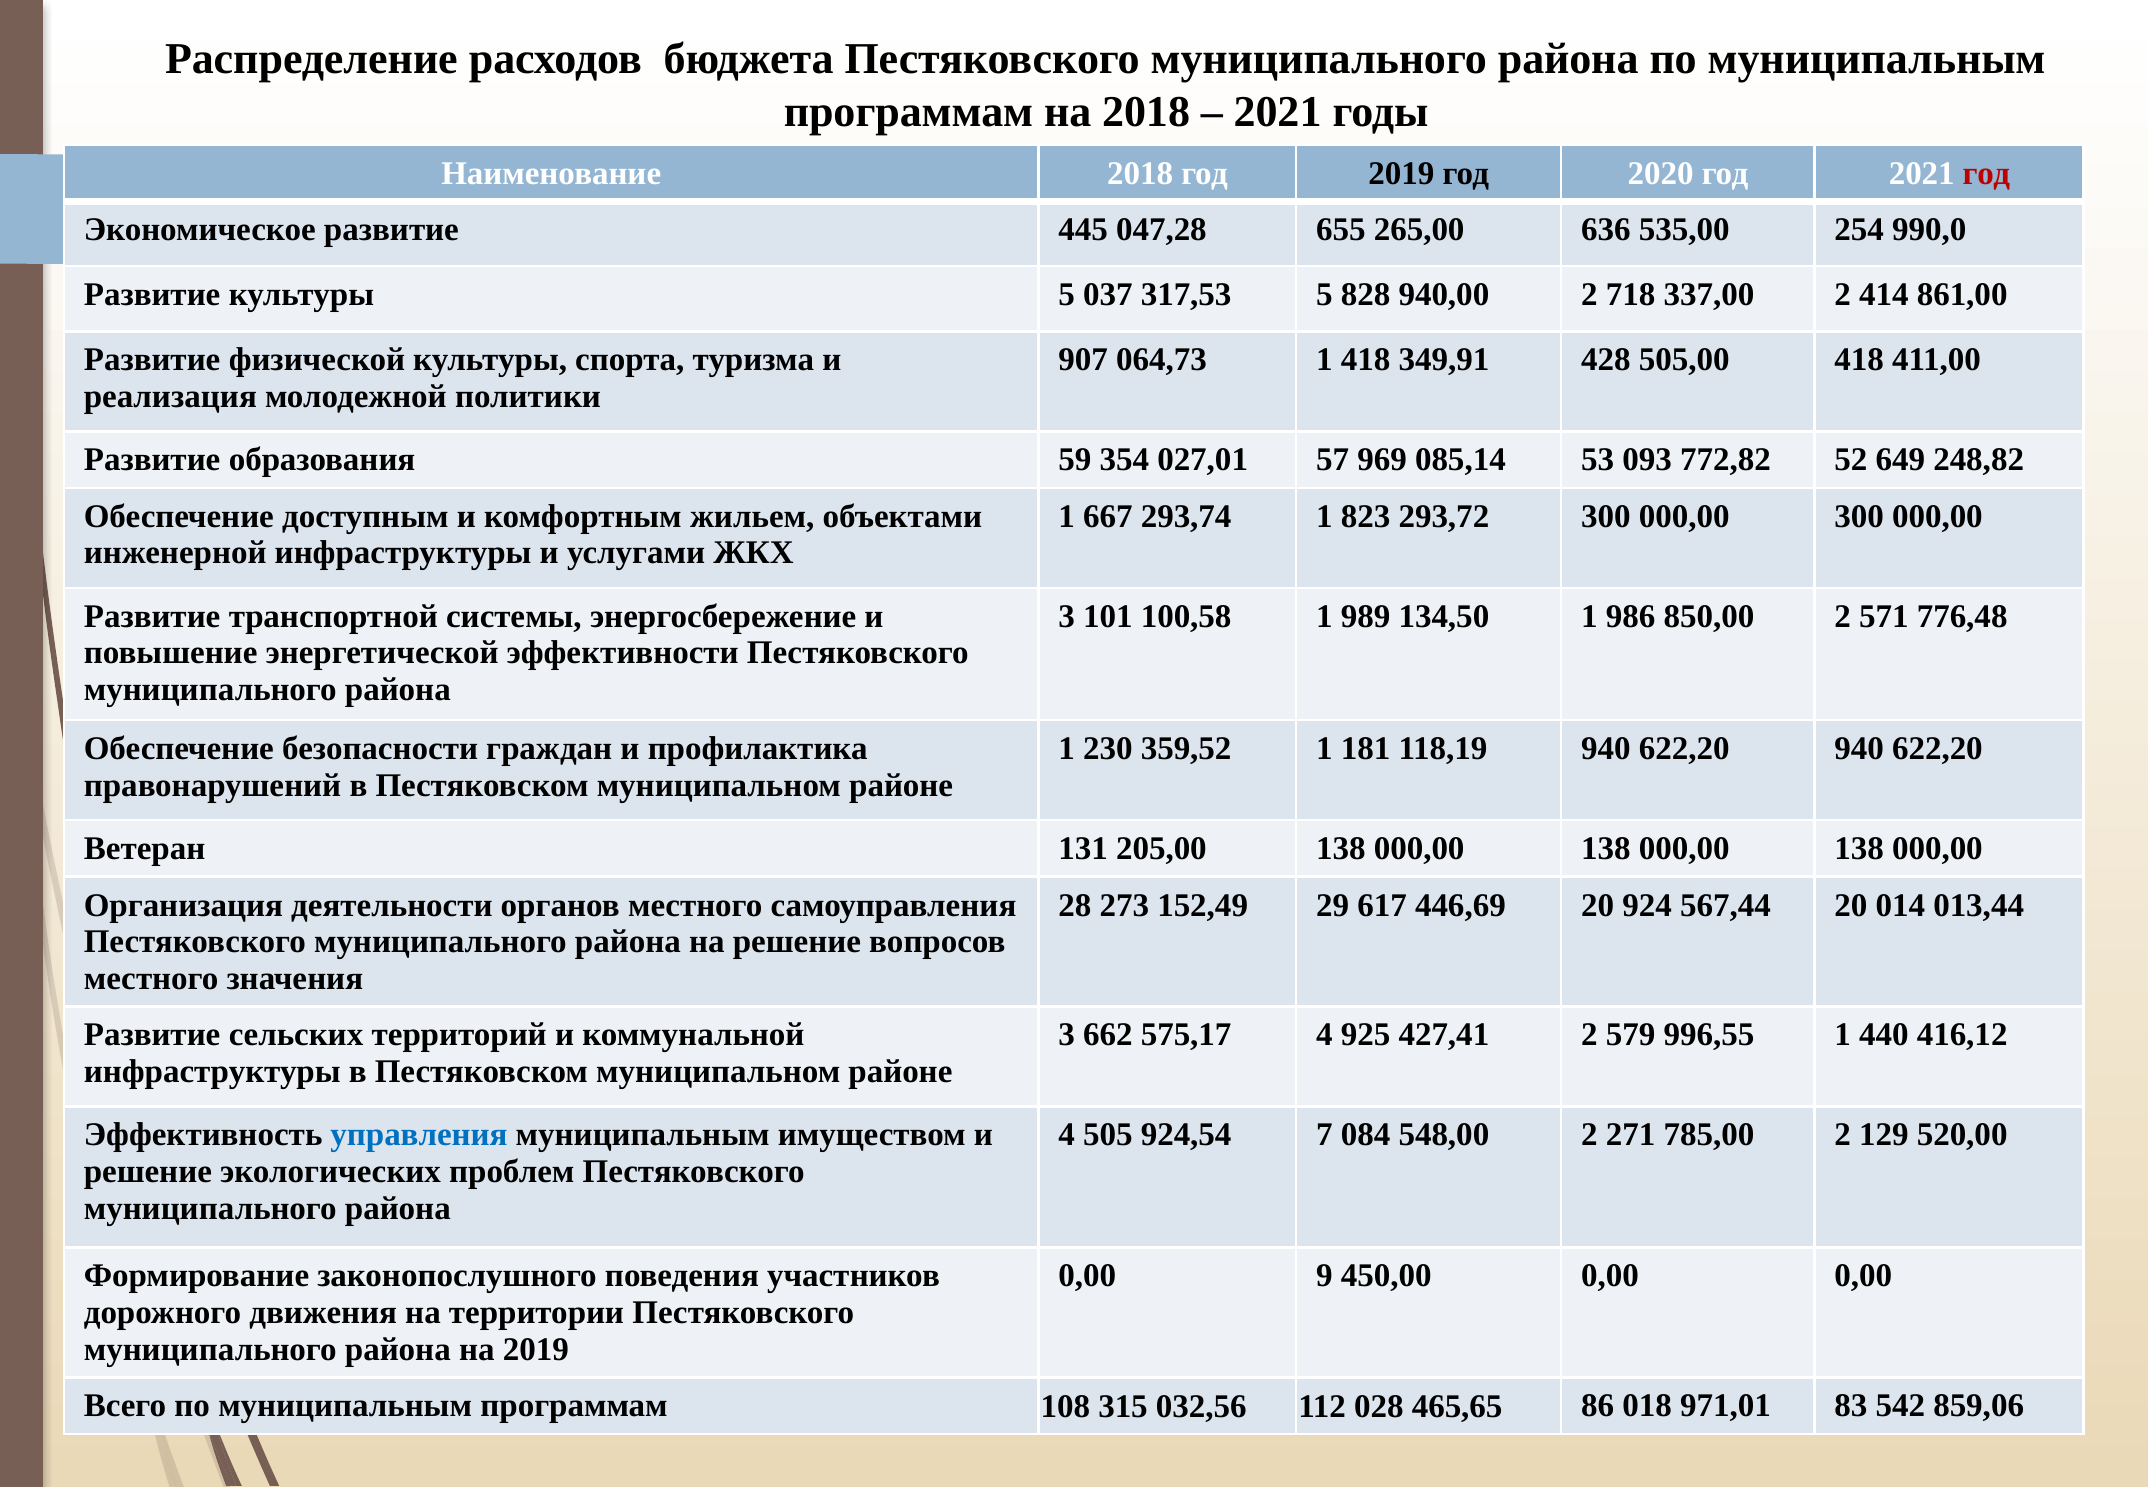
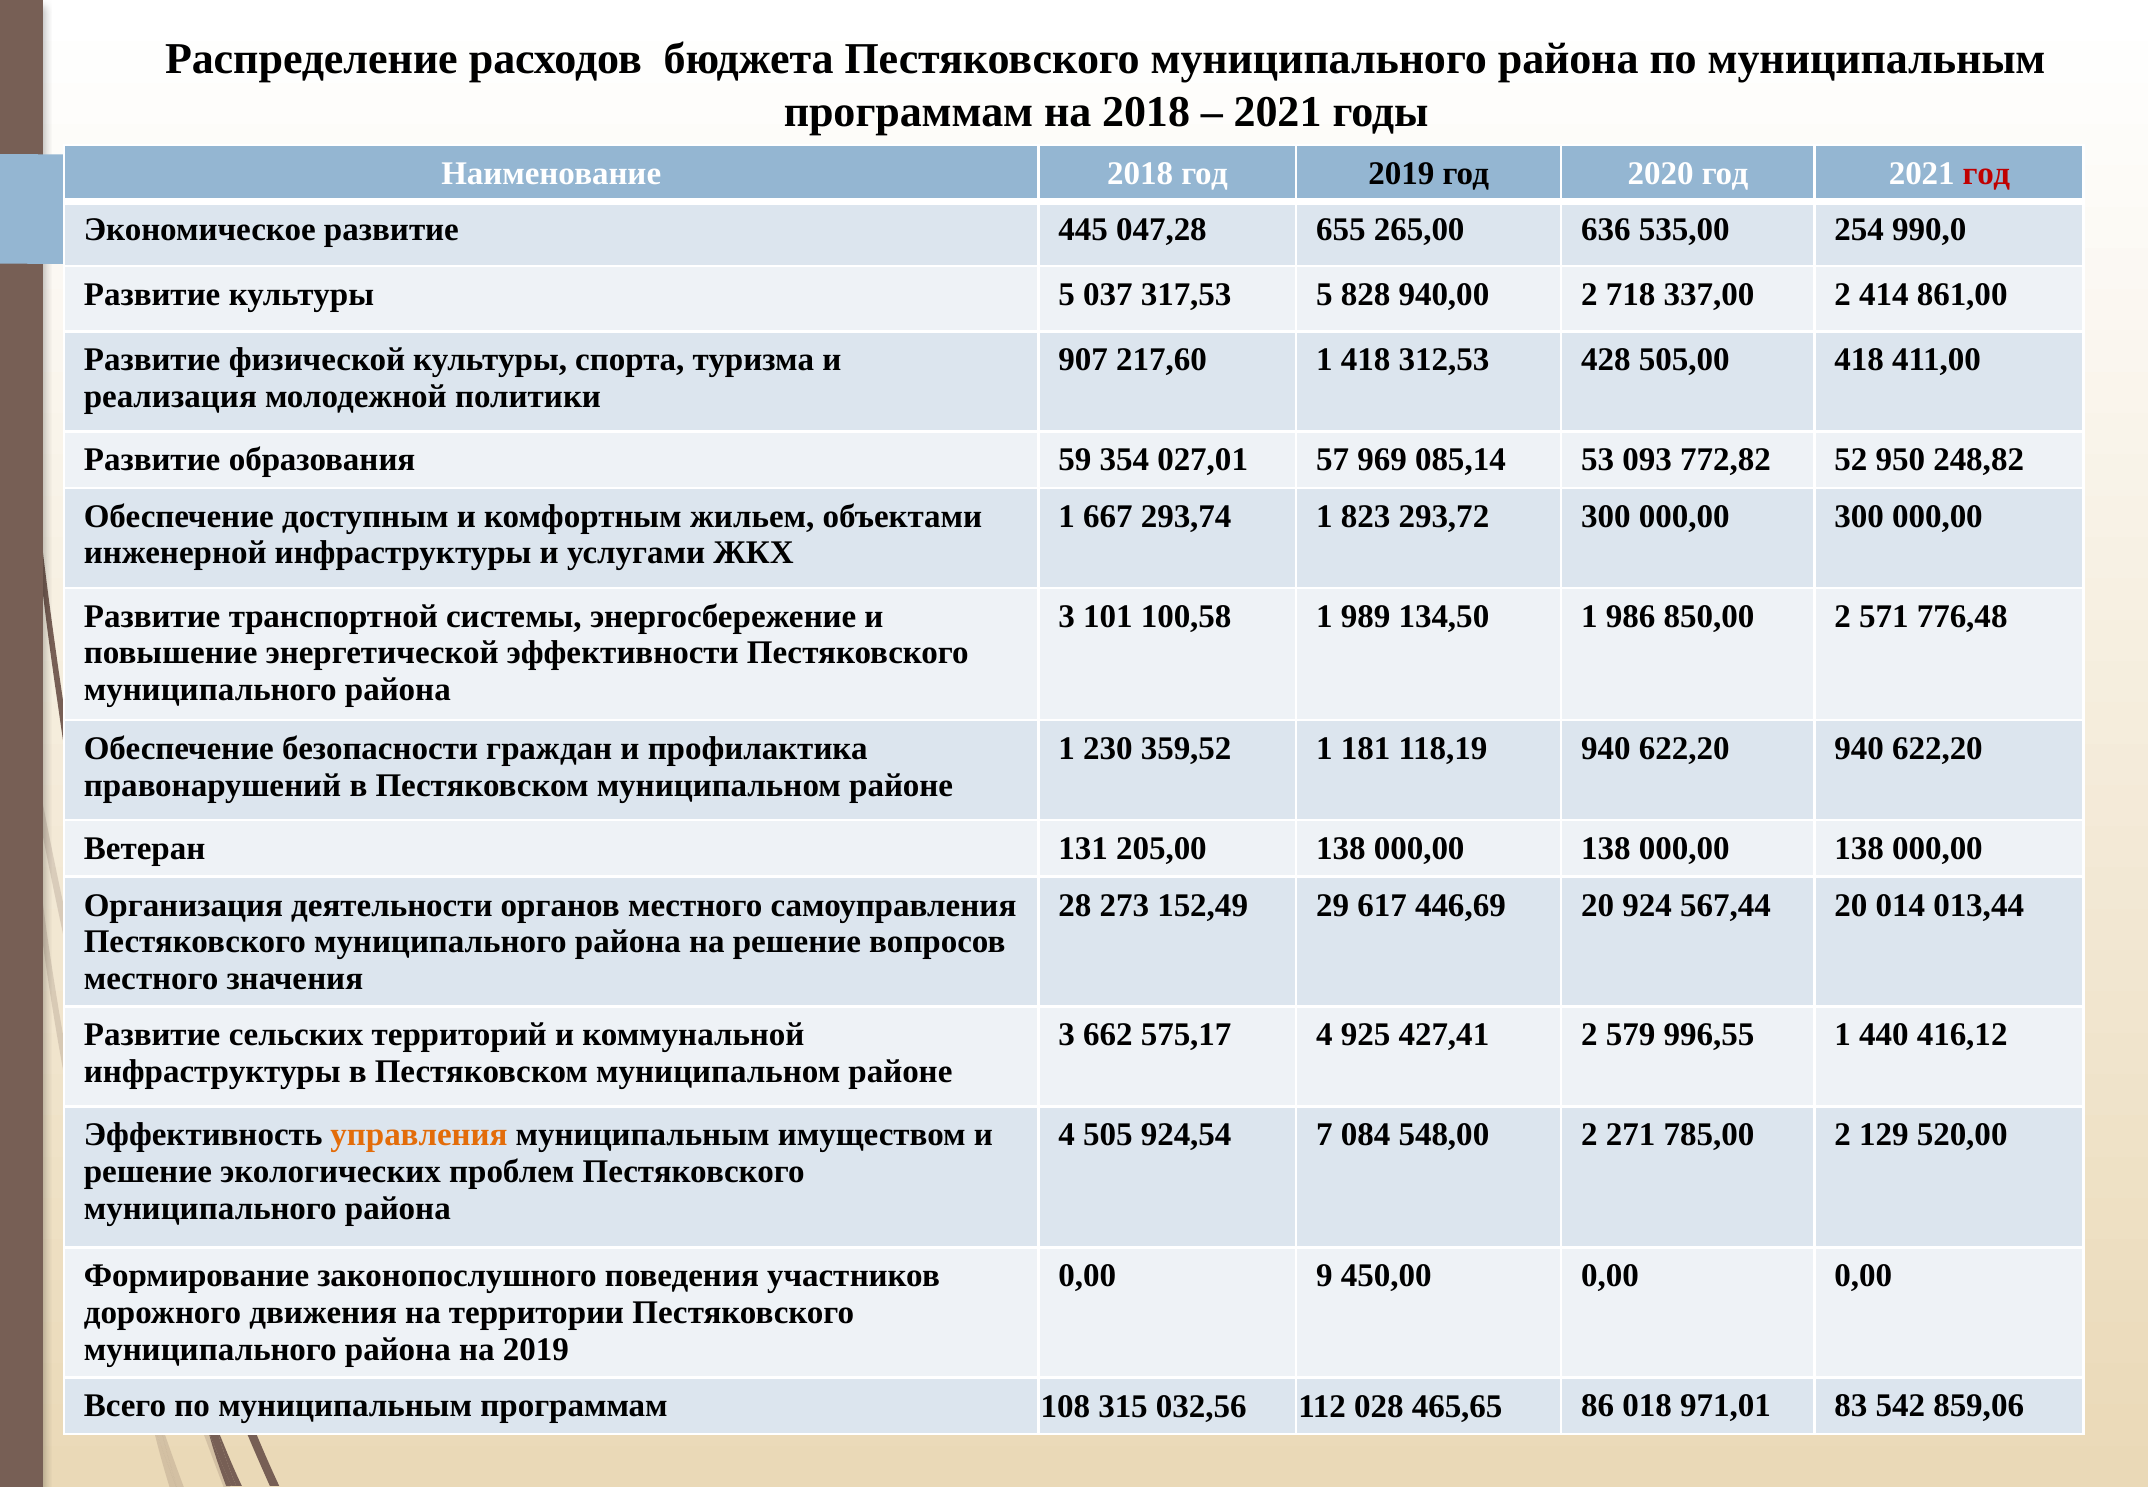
064,73: 064,73 -> 217,60
349,91: 349,91 -> 312,53
649: 649 -> 950
управления colour: blue -> orange
